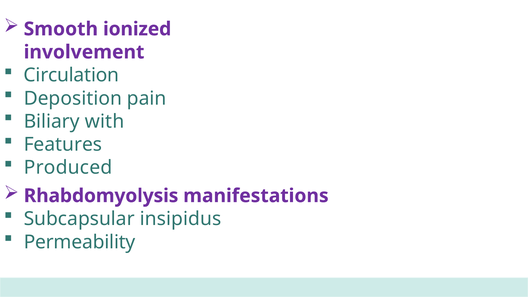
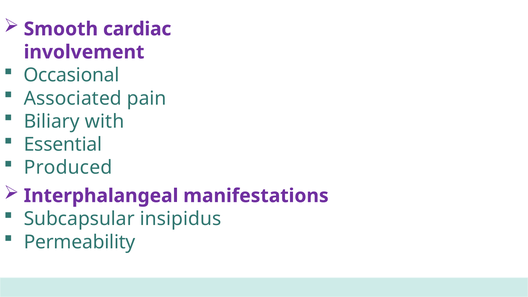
ionized: ionized -> cardiac
Circulation: Circulation -> Occasional
Deposition: Deposition -> Associated
Features: Features -> Essential
Rhabdomyolysis: Rhabdomyolysis -> Interphalangeal
